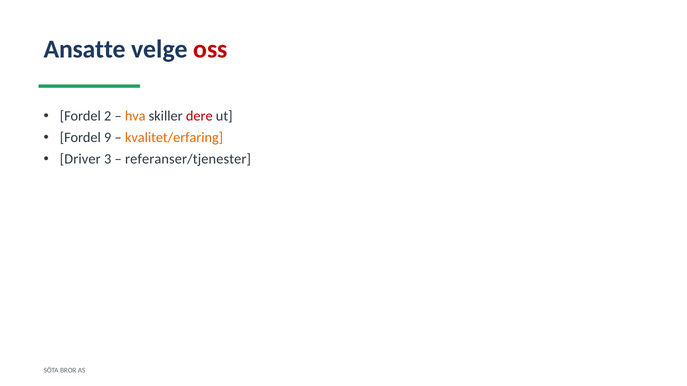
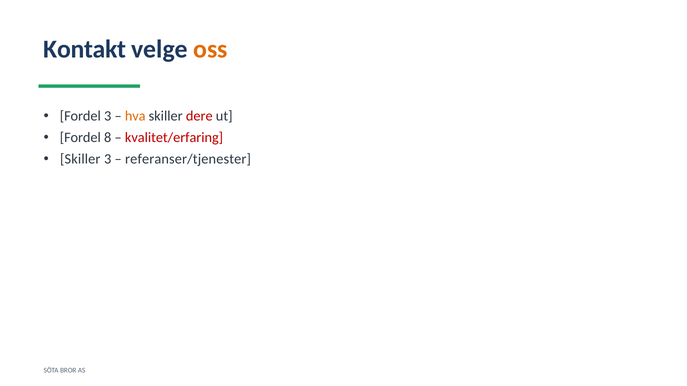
Ansatte: Ansatte -> Kontakt
oss colour: red -> orange
Fordel 2: 2 -> 3
9: 9 -> 8
kvalitet/erfaring colour: orange -> red
Driver at (80, 159): Driver -> Skiller
